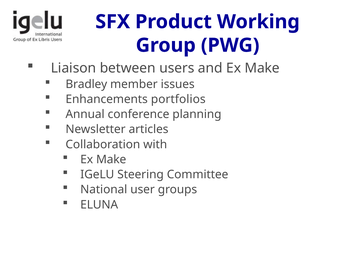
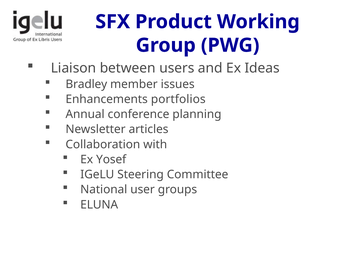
and Ex Make: Make -> Ideas
Make at (111, 160): Make -> Yosef
